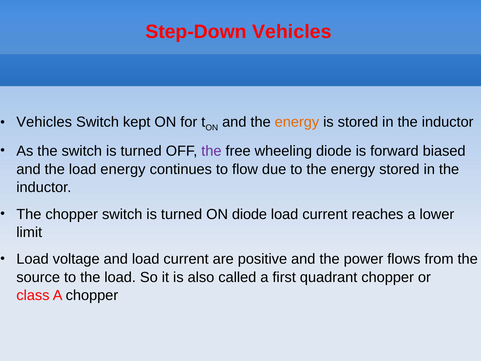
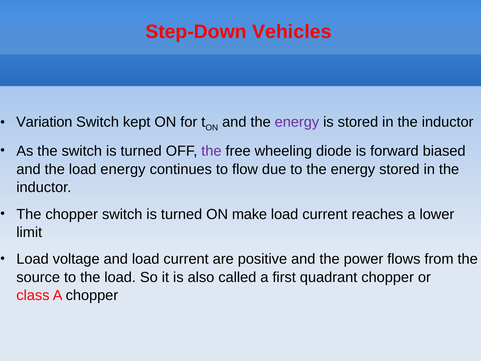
Vehicles at (44, 122): Vehicles -> Variation
energy at (297, 122) colour: orange -> purple
ON diode: diode -> make
